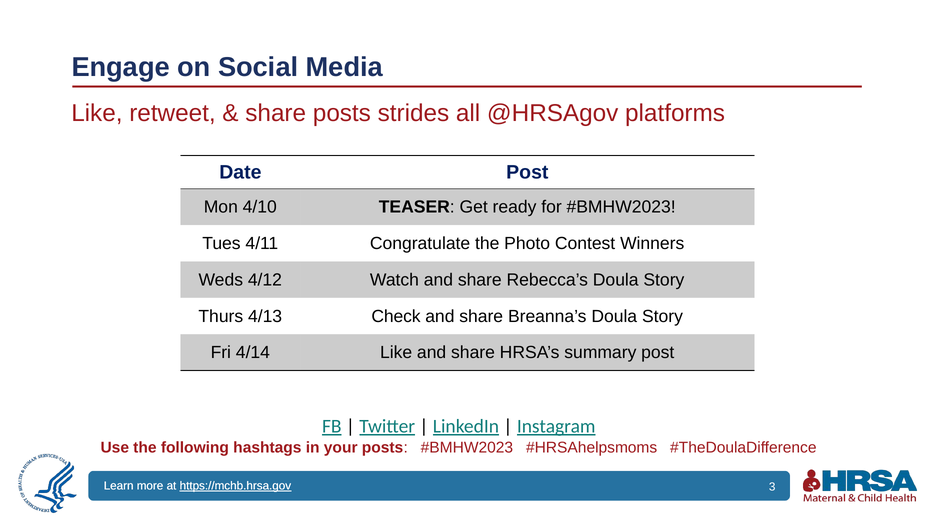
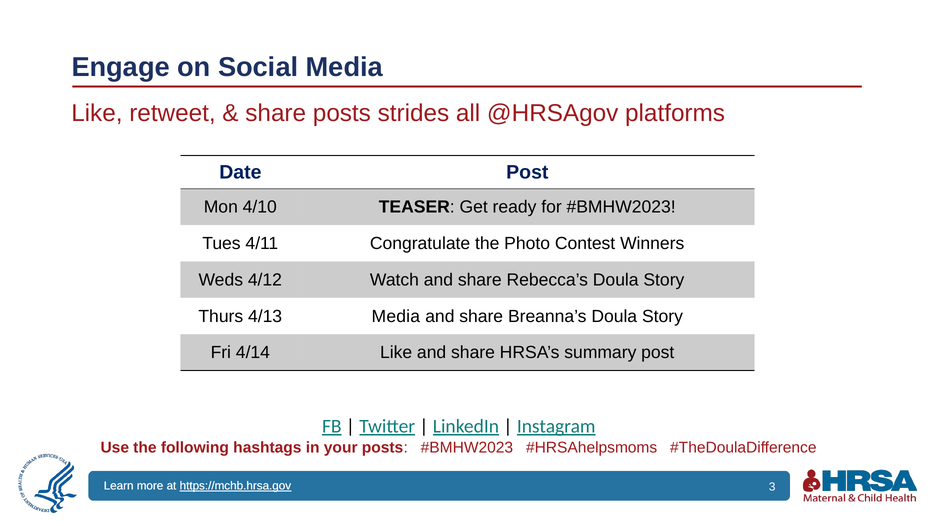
4/13 Check: Check -> Media
